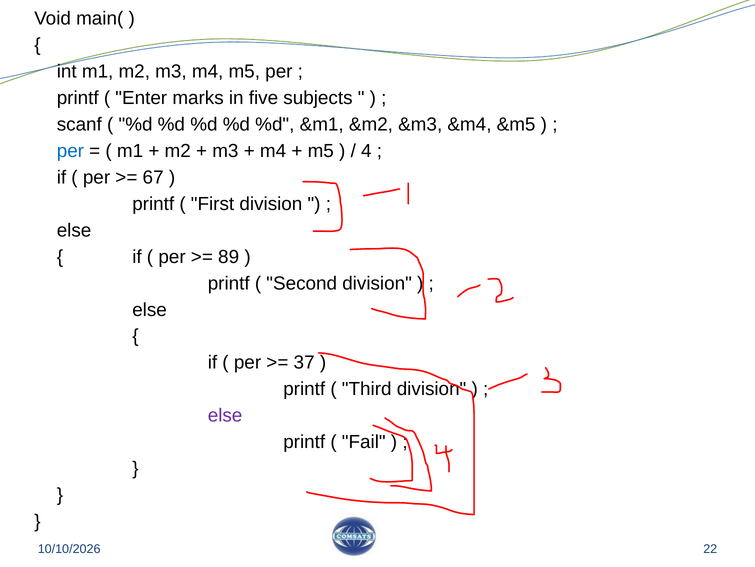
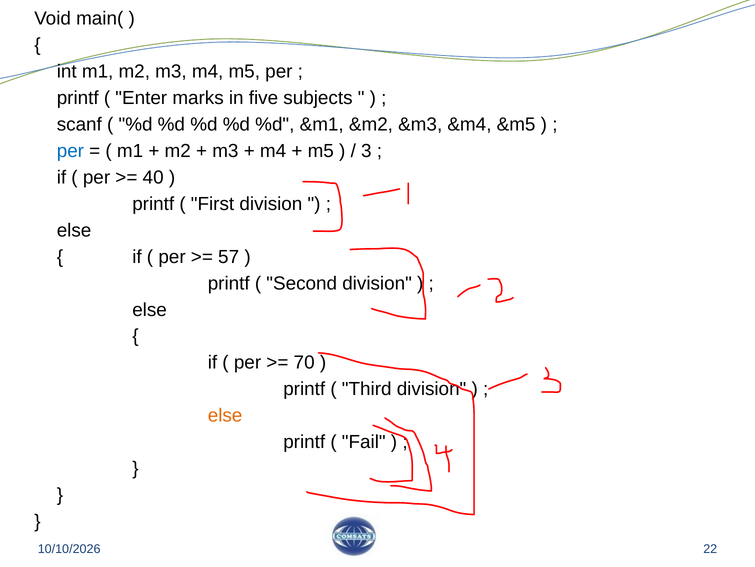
4: 4 -> 3
67: 67 -> 40
89: 89 -> 57
37: 37 -> 70
else at (225, 415) colour: purple -> orange
